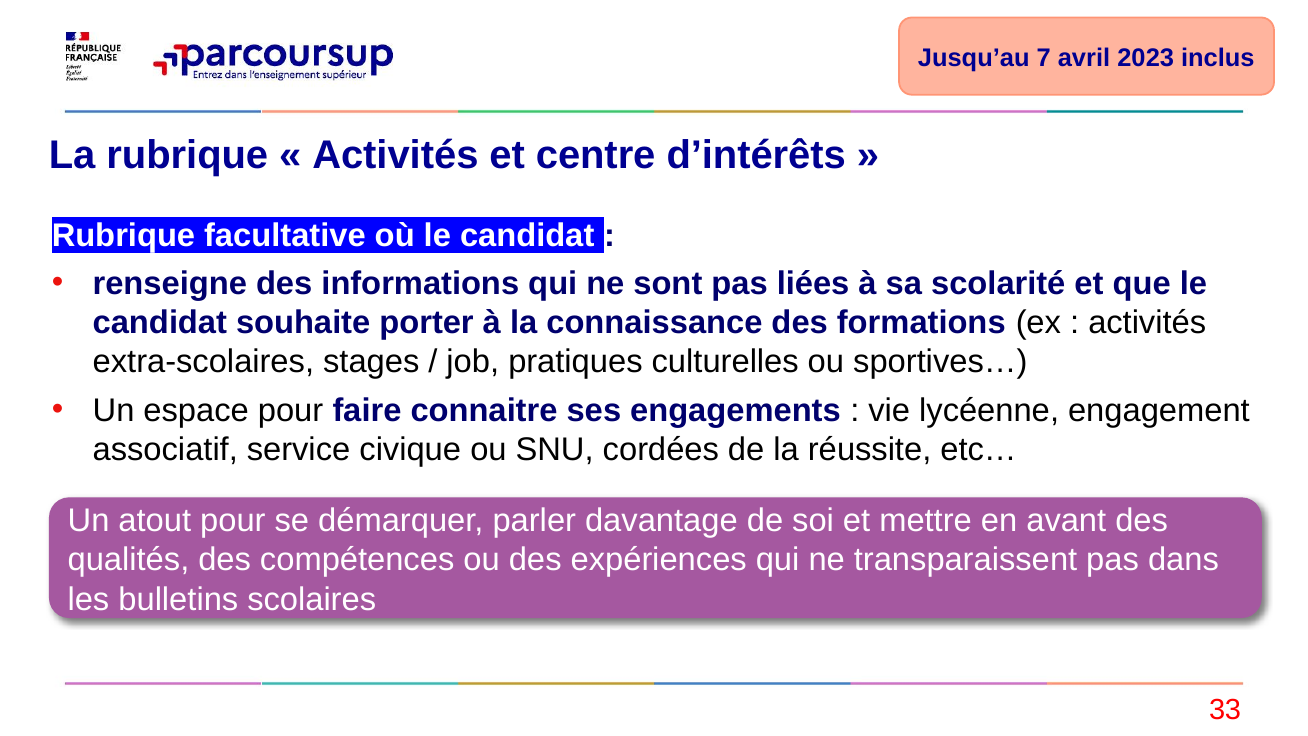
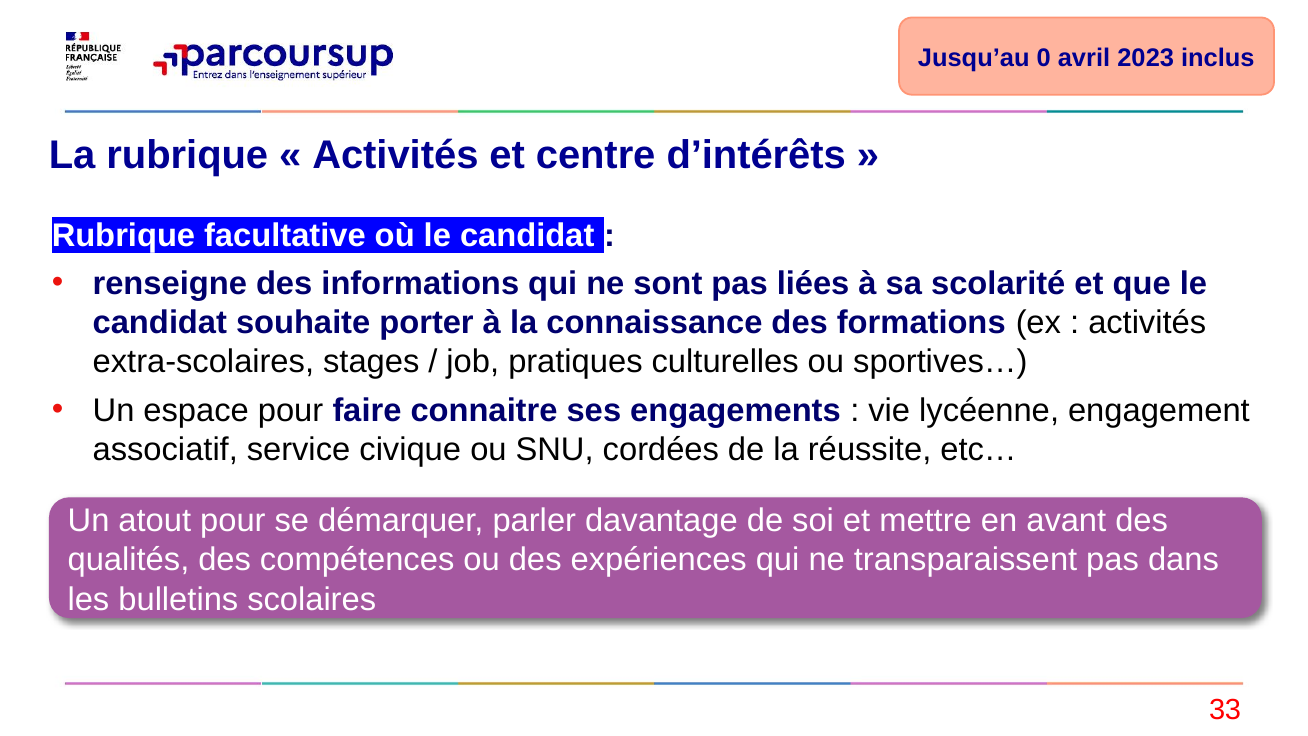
7: 7 -> 0
